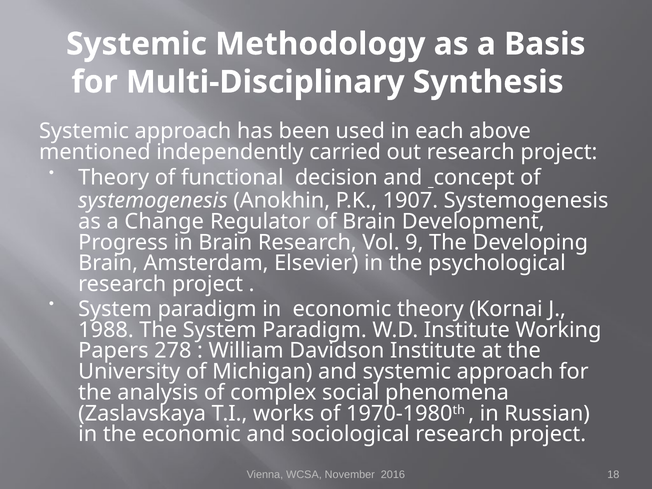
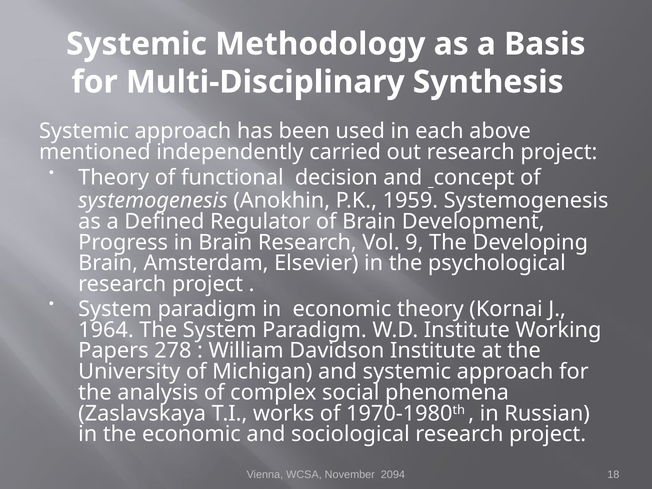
1907: 1907 -> 1959
Change: Change -> Defined
1988: 1988 -> 1964
2016: 2016 -> 2094
